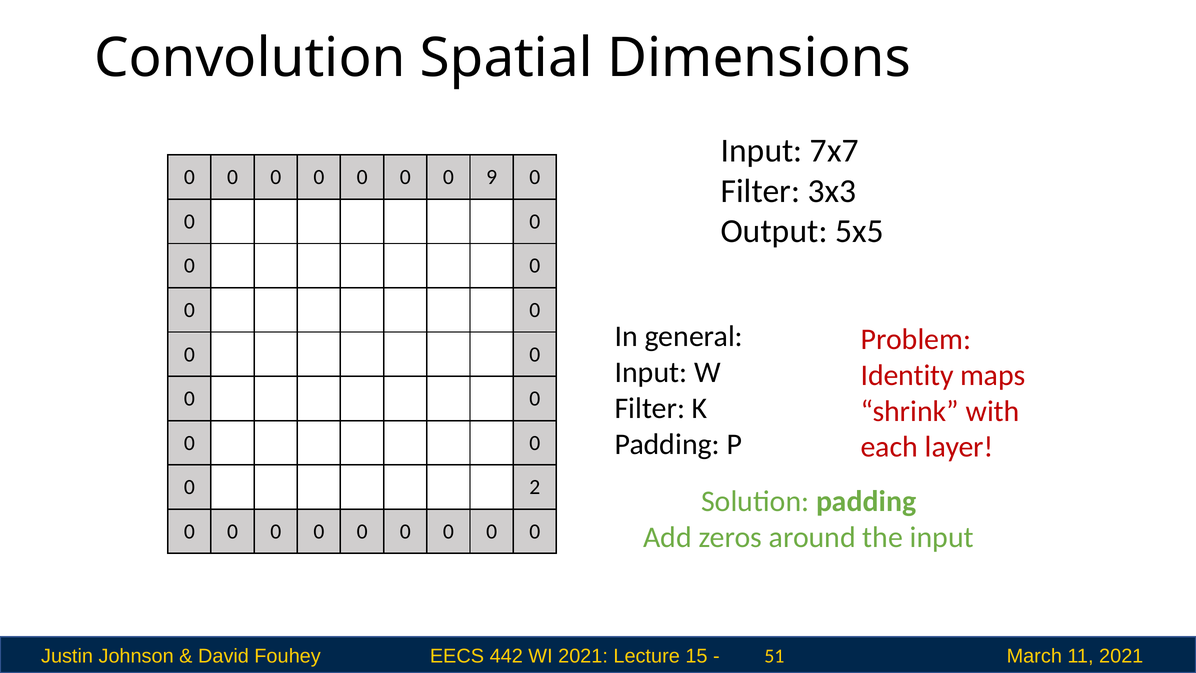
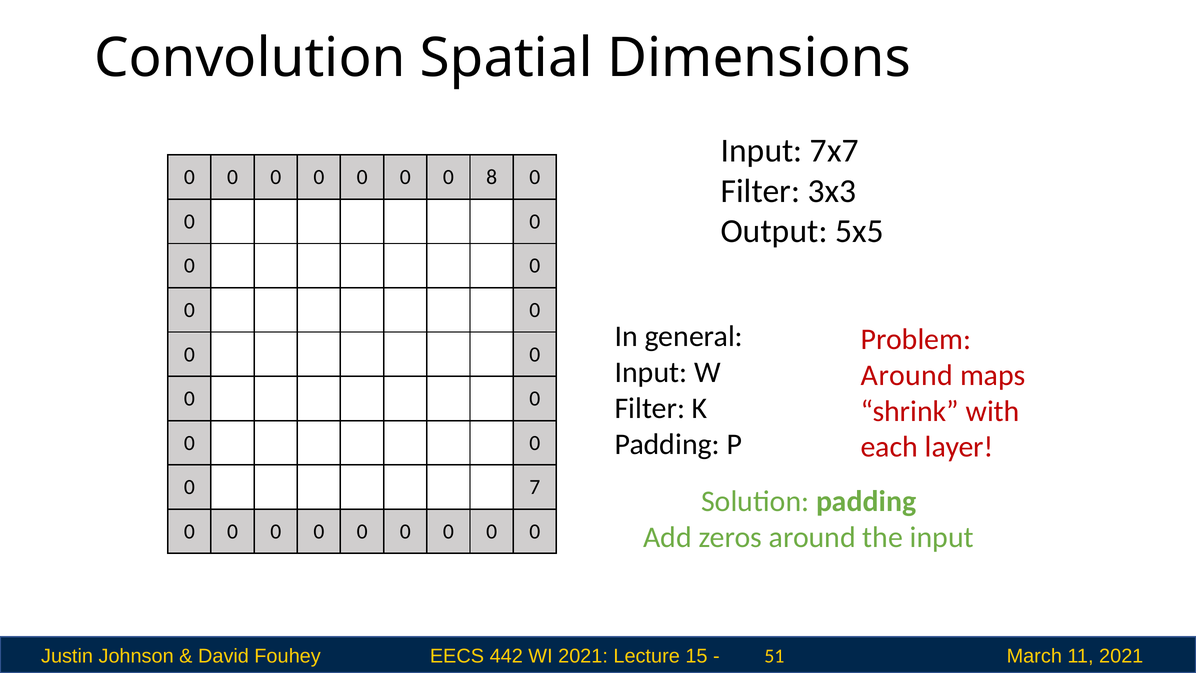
9: 9 -> 8
Identity at (907, 375): Identity -> Around
2: 2 -> 7
